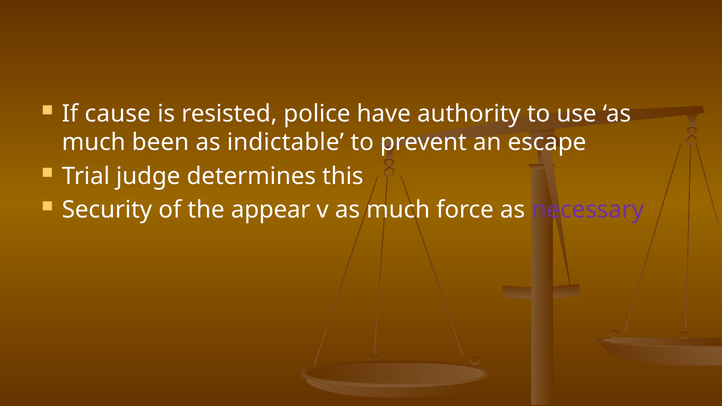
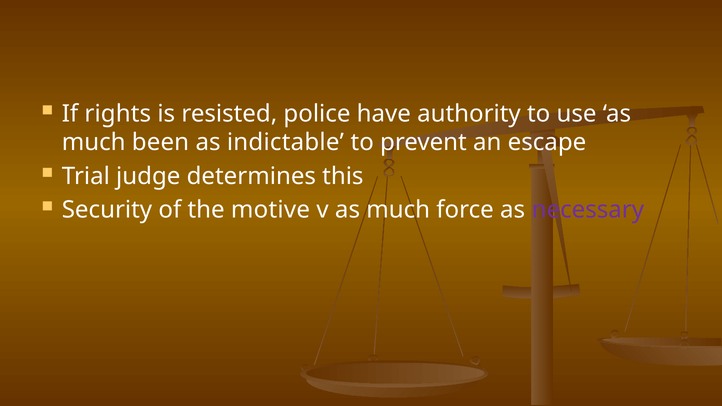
cause: cause -> rights
appear: appear -> motive
